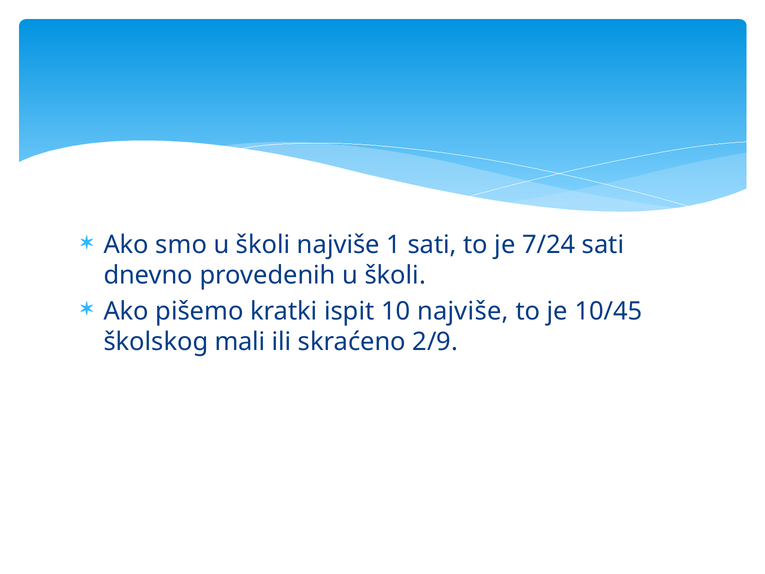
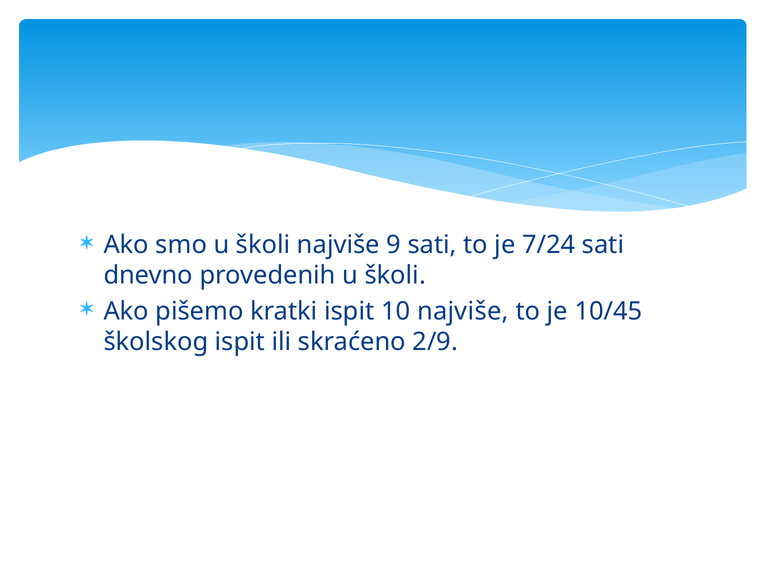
1: 1 -> 9
školskog mali: mali -> ispit
